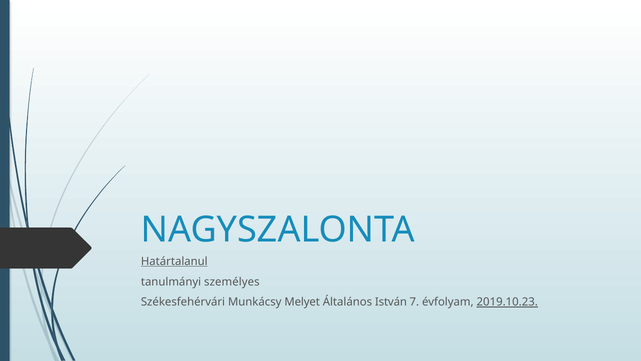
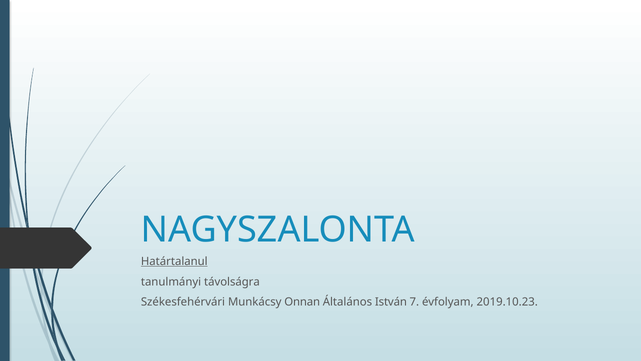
személyes: személyes -> távolságra
Melyet: Melyet -> Onnan
2019.10.23 underline: present -> none
